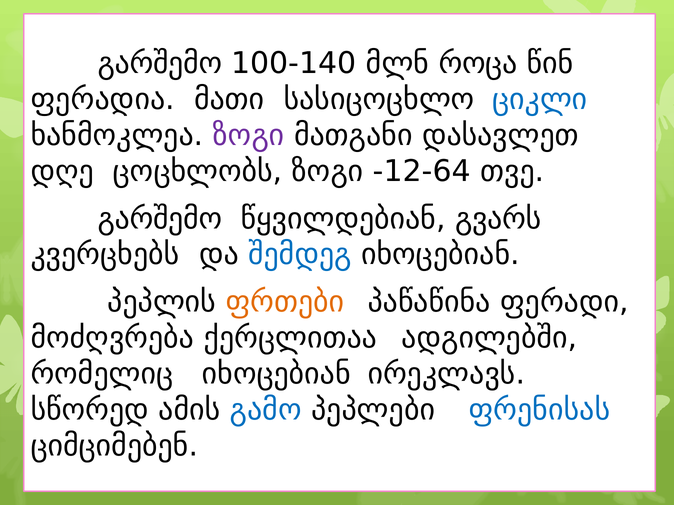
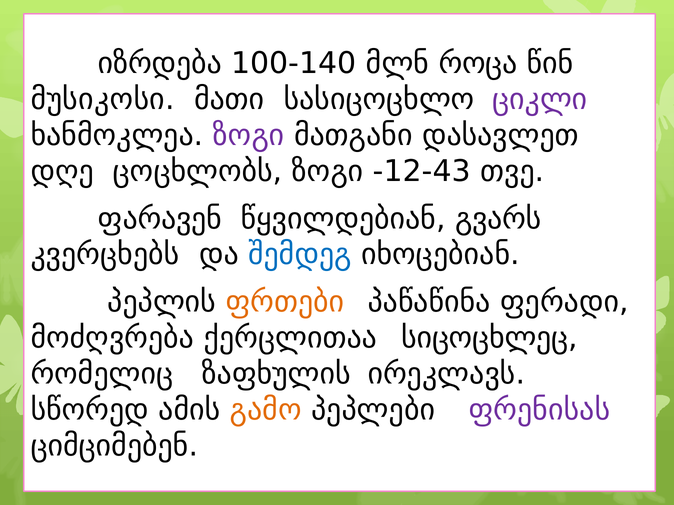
გარშემო at (160, 63): გარშემო -> იზრდება
ფერადია: ფერადია -> მუსიკოსი
ციკლი colour: blue -> purple
-12-64: -12-64 -> -12-43
გარშემო at (160, 219): გარშემო -> ფარავენ
ადგილებში: ადგილებში -> სიცოცხლეც
რომელიც იხოცებიან: იხოცებიან -> ზაფხულის
გამო colour: blue -> orange
ფრენისას colour: blue -> purple
